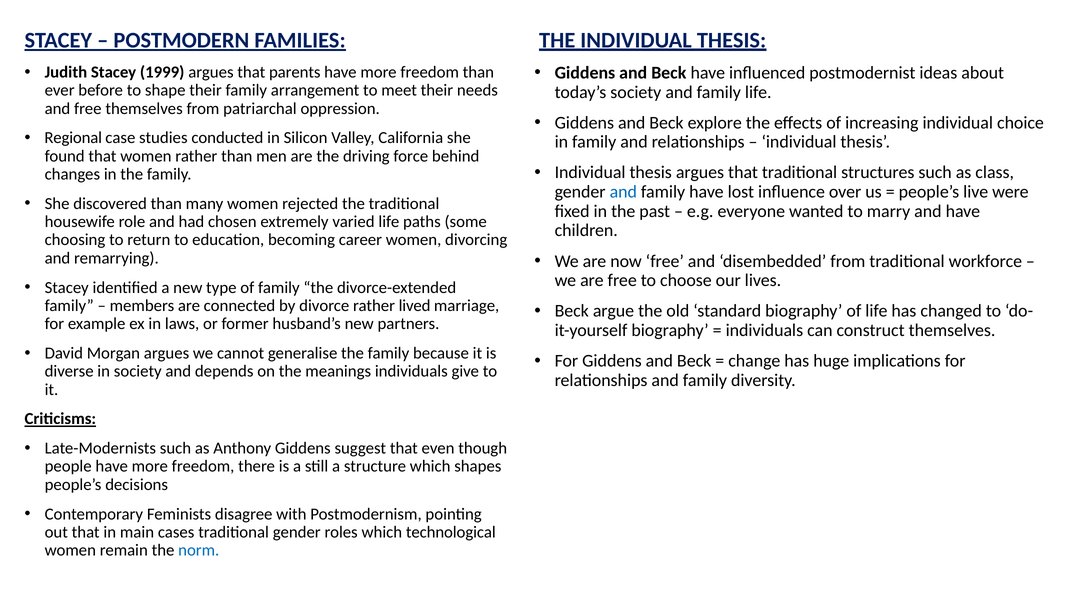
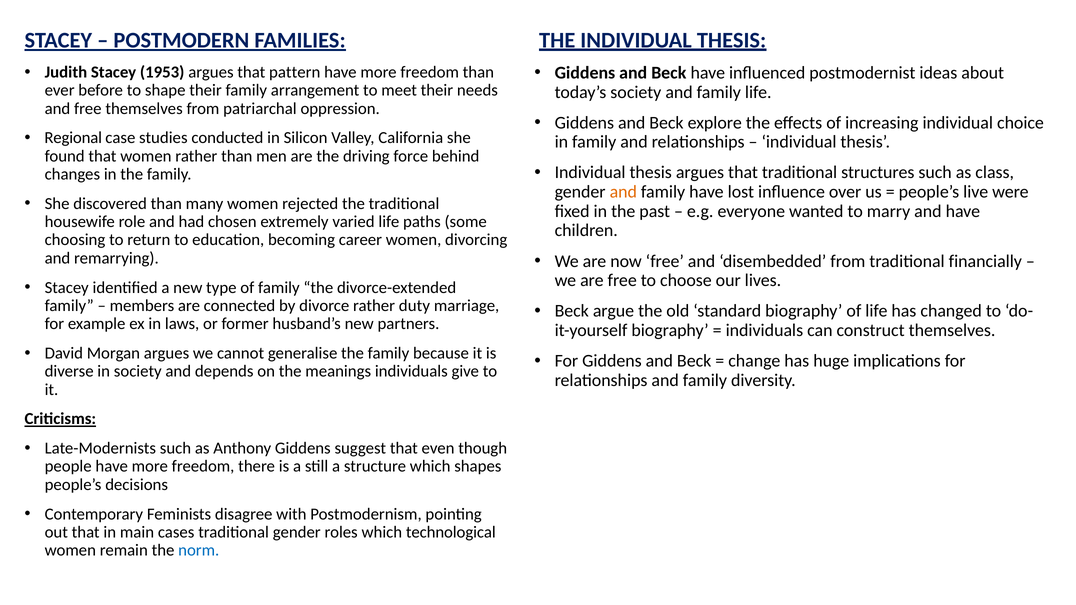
1999: 1999 -> 1953
parents: parents -> pattern
and at (623, 192) colour: blue -> orange
workforce: workforce -> financially
lived: lived -> duty
